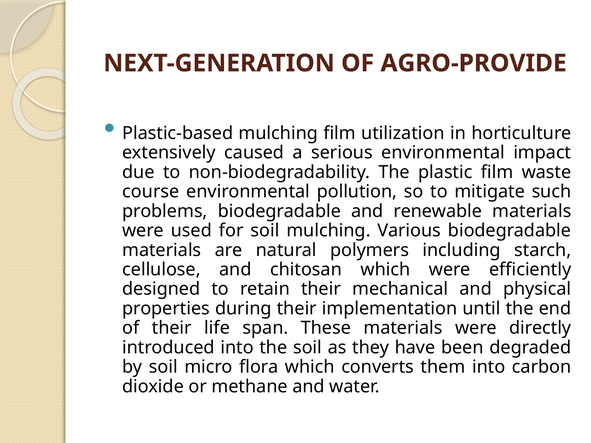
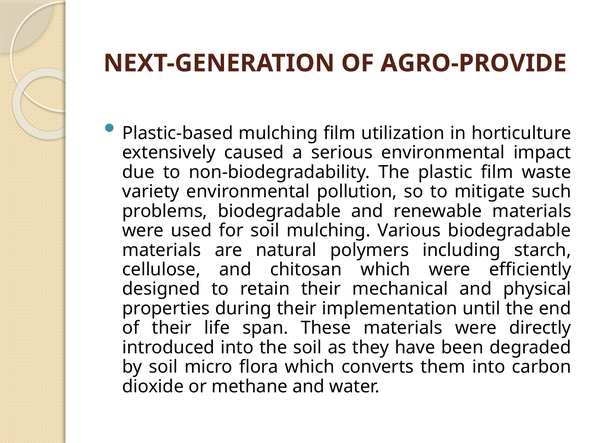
course: course -> variety
